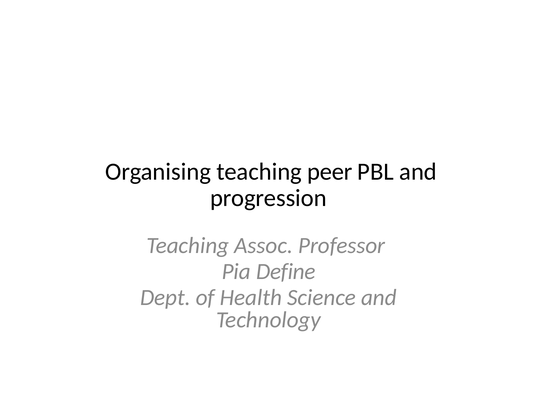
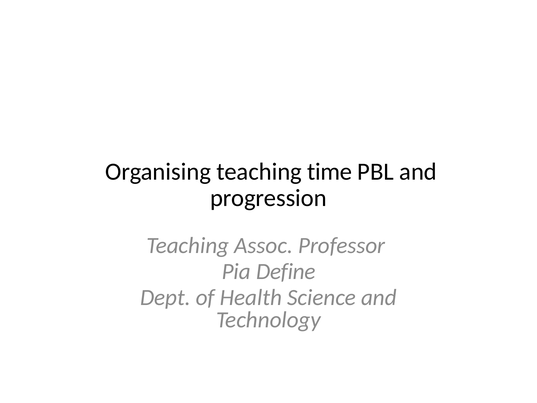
peer: peer -> time
